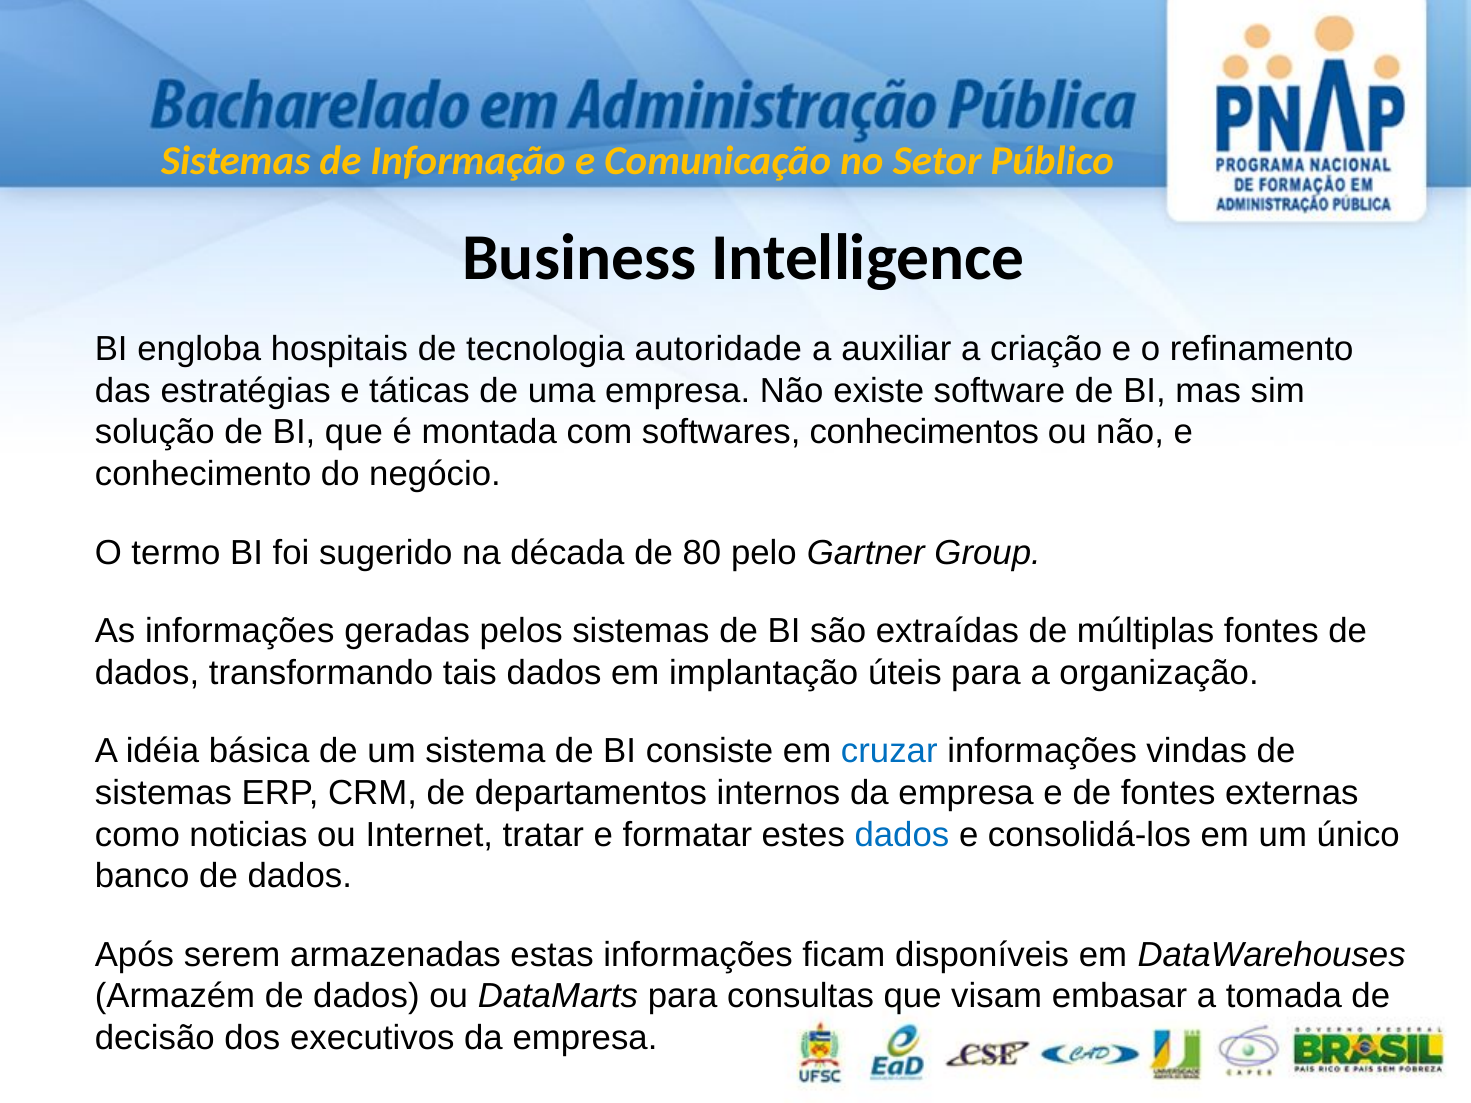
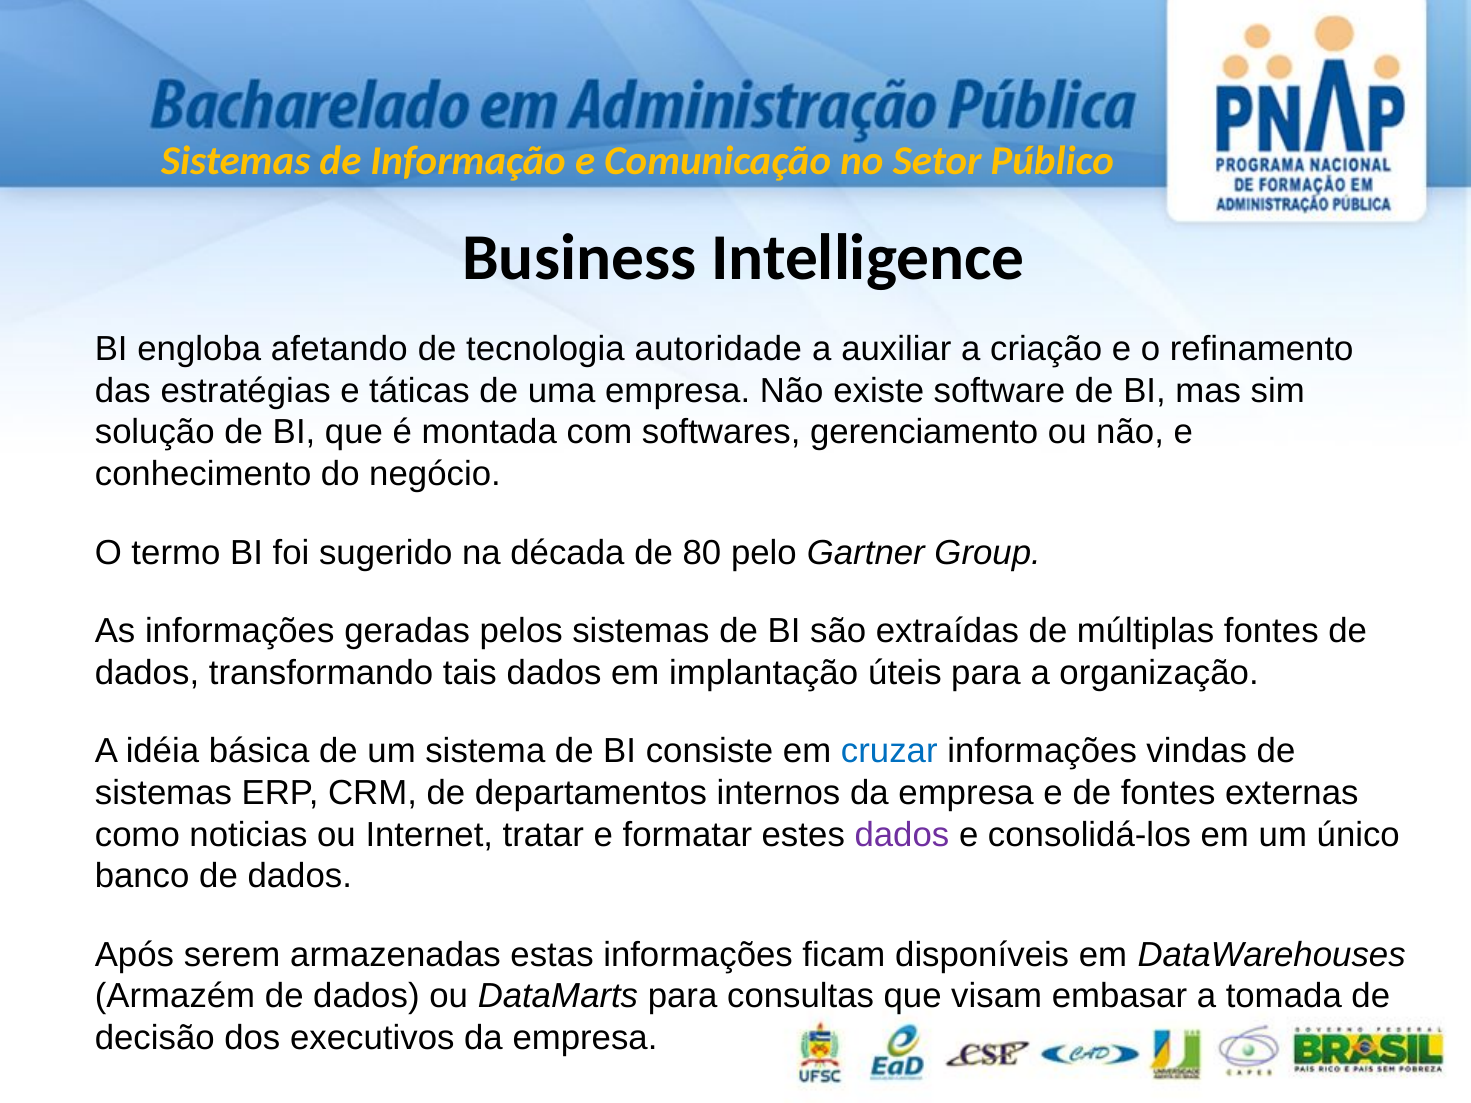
hospitais: hospitais -> afetando
conhecimentos: conhecimentos -> gerenciamento
dados at (902, 835) colour: blue -> purple
